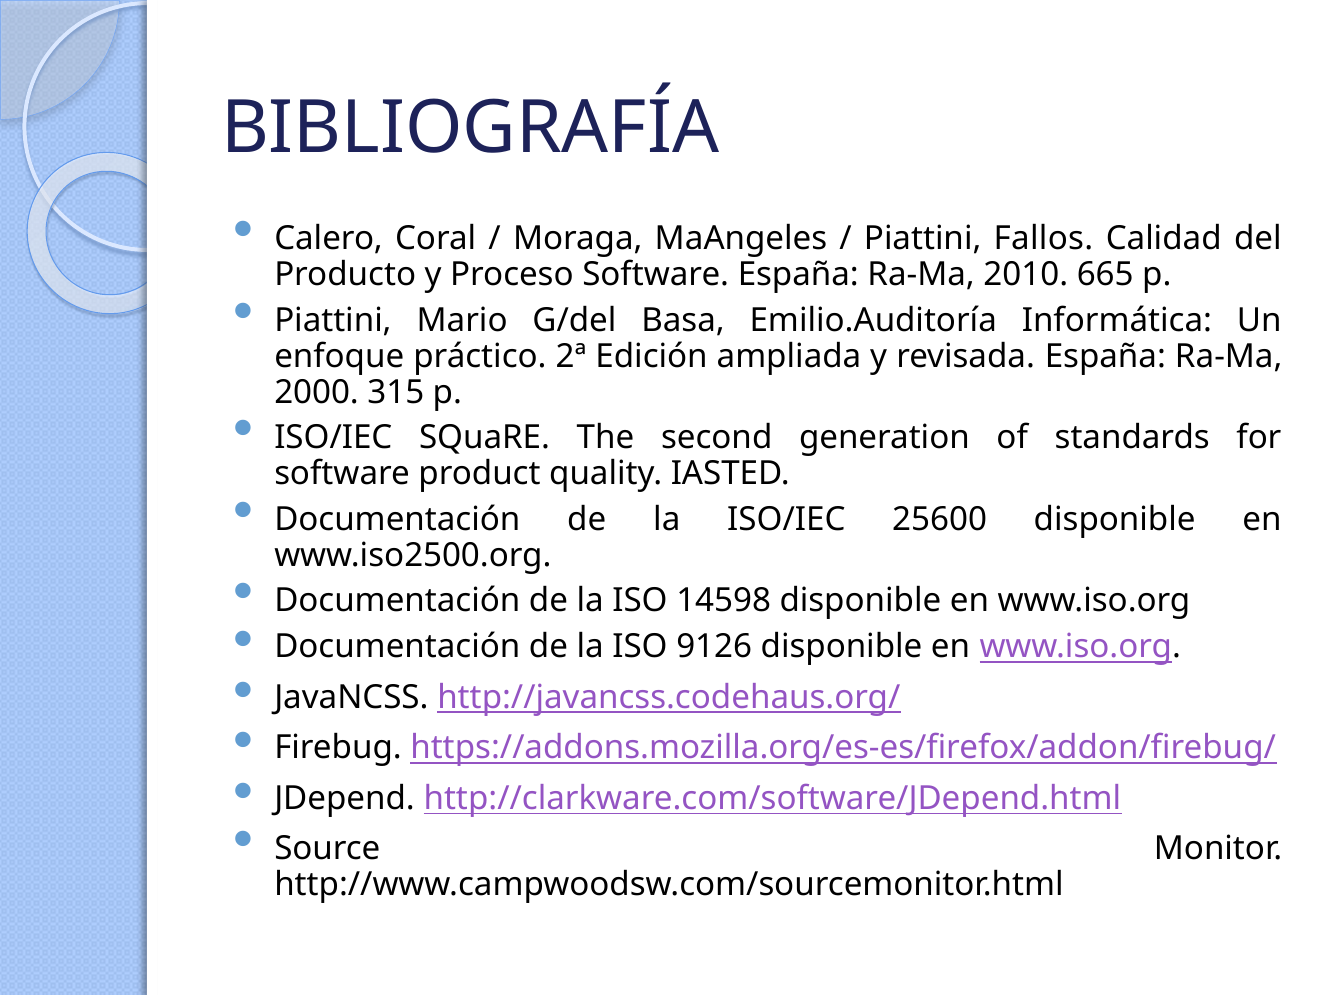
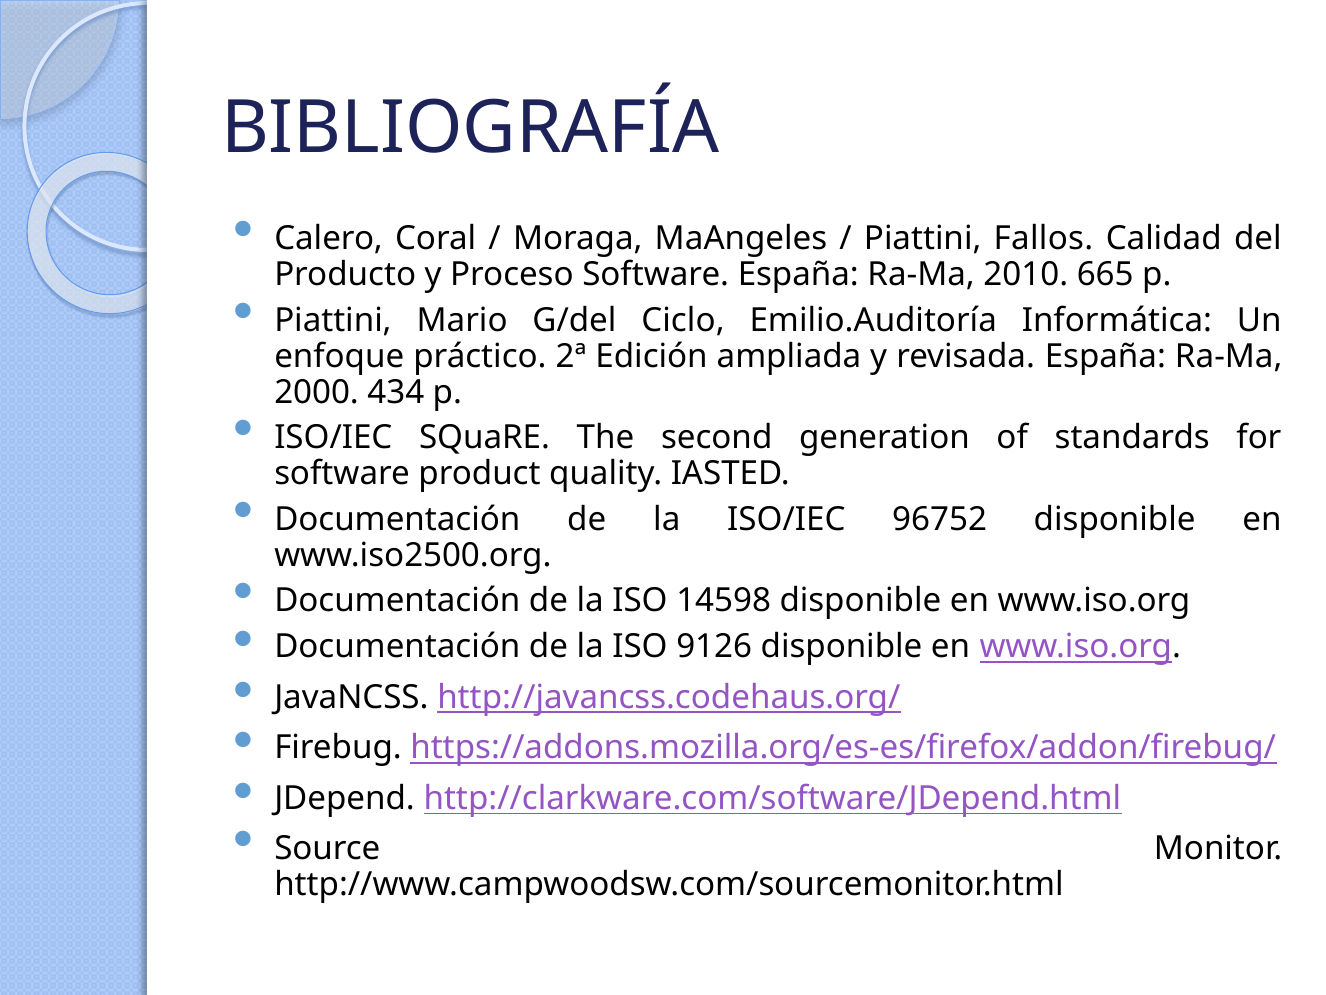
Basa: Basa -> Ciclo
315: 315 -> 434
25600: 25600 -> 96752
